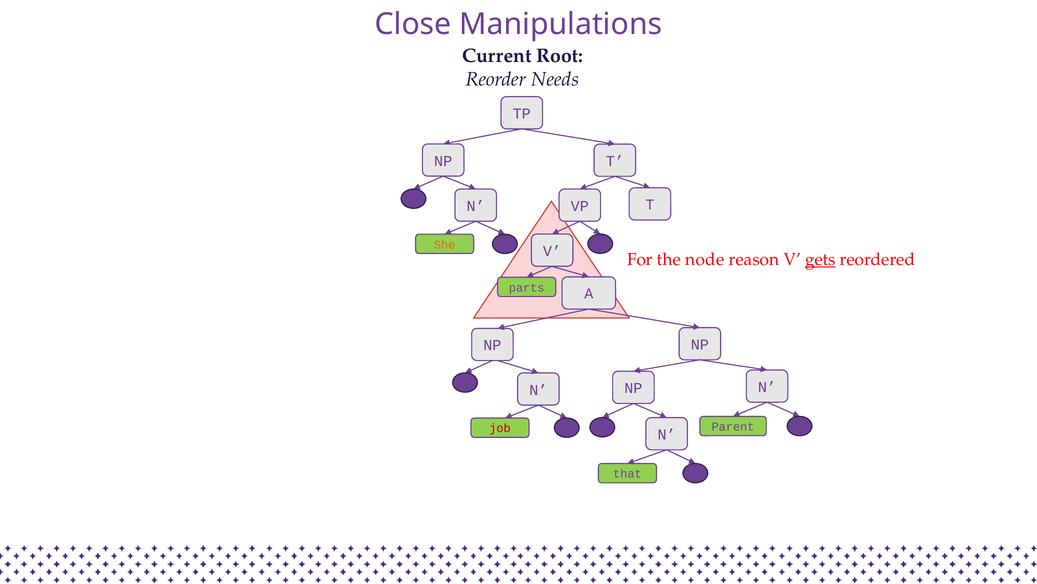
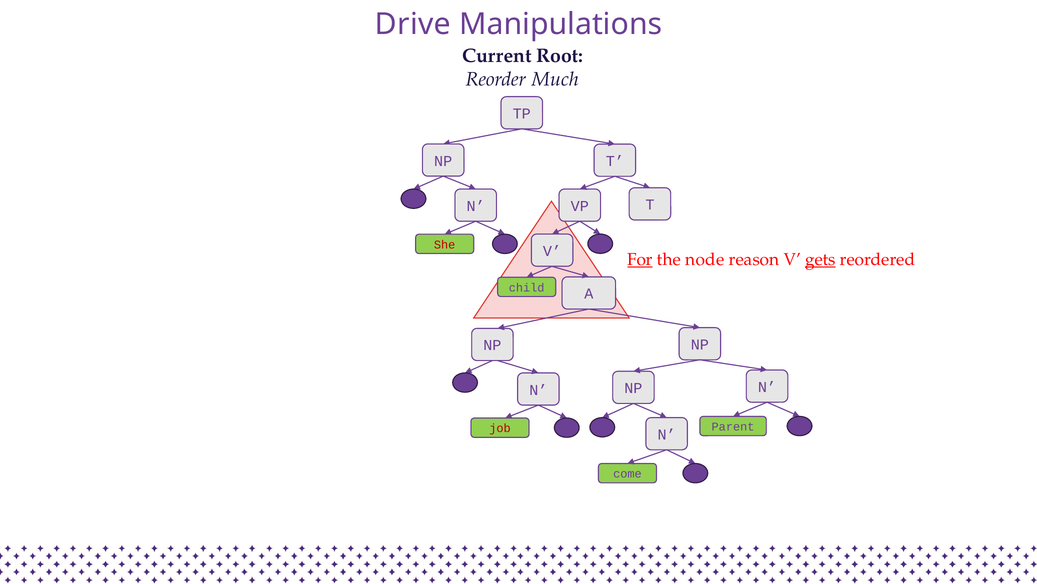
Close: Close -> Drive
Needs: Needs -> Much
She colour: orange -> red
For underline: none -> present
parts: parts -> child
that: that -> come
